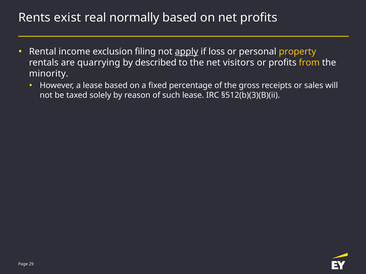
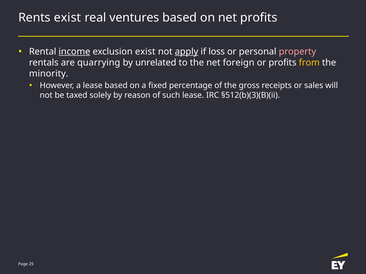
normally: normally -> ventures
income underline: none -> present
exclusion filing: filing -> exist
property colour: yellow -> pink
described: described -> unrelated
visitors: visitors -> foreign
